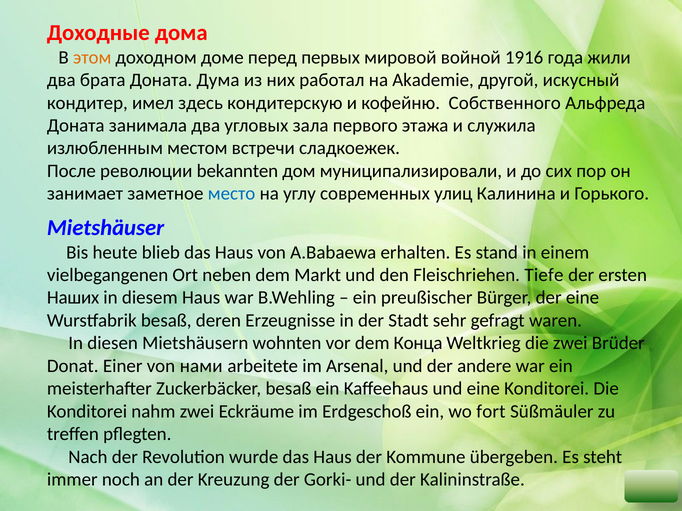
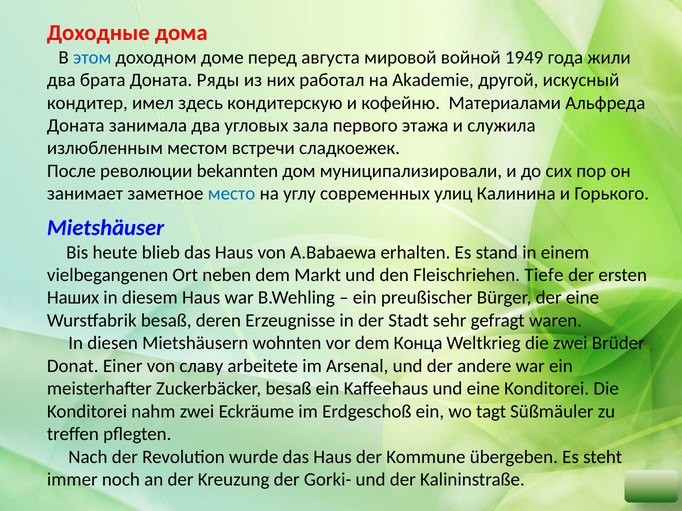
этом colour: orange -> blue
первых: первых -> августа
1916: 1916 -> 1949
Дума: Дума -> Ряды
Собственного: Собственного -> Материалами
нами: нами -> славу
fort: fort -> tagt
